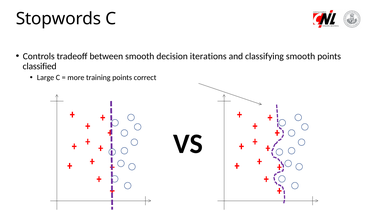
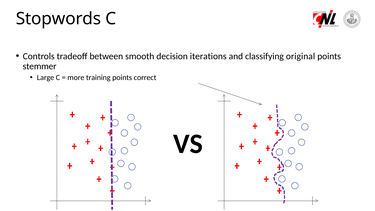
classifying smooth: smooth -> original
classified: classified -> stemmer
